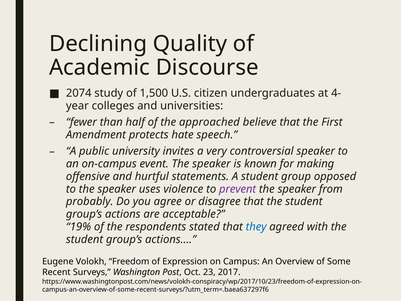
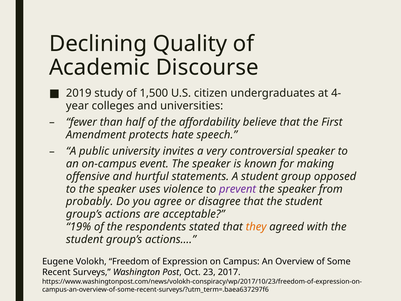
2074: 2074 -> 2019
approached: approached -> affordability
they colour: blue -> orange
